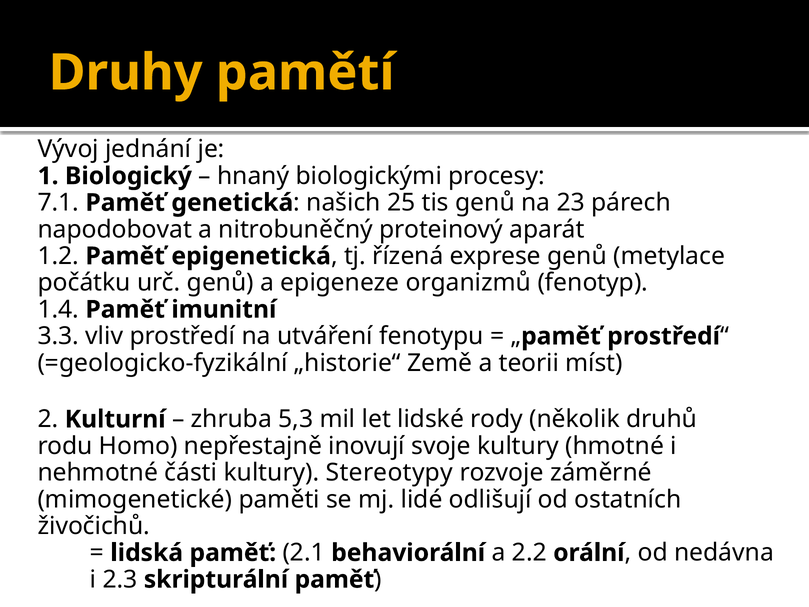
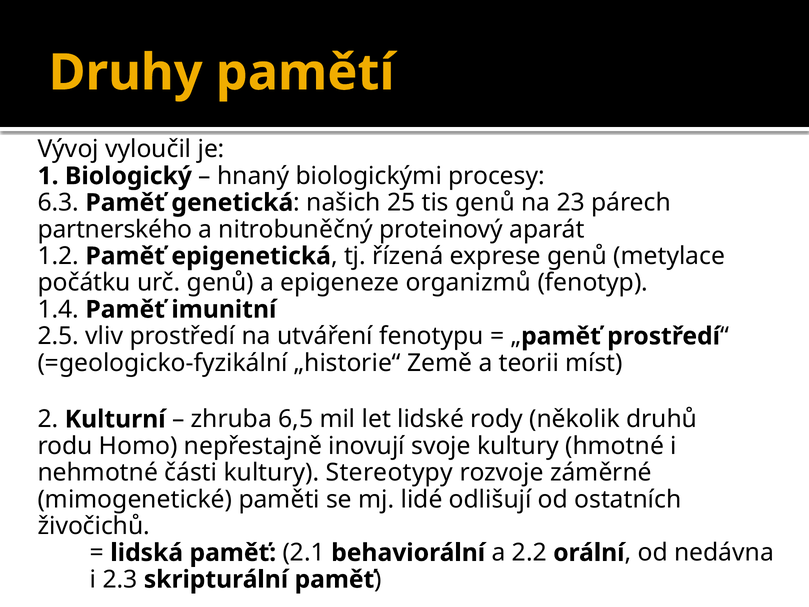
jednání: jednání -> vyloučil
7.1: 7.1 -> 6.3
napodobovat: napodobovat -> partnerského
3.3: 3.3 -> 2.5
5,3: 5,3 -> 6,5
